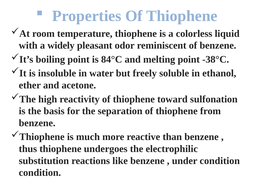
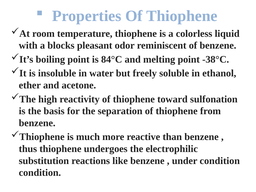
widely: widely -> blocks
